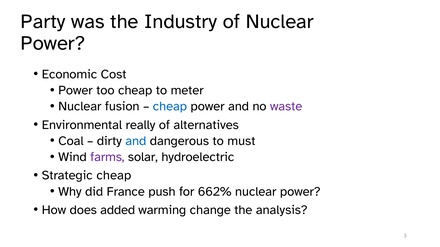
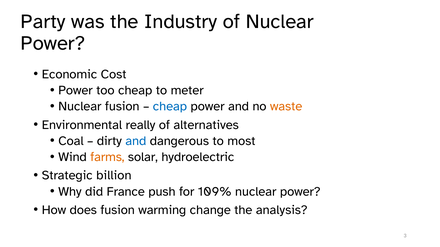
waste colour: purple -> orange
must: must -> most
farms colour: purple -> orange
Strategic cheap: cheap -> billion
662%: 662% -> 109%
does added: added -> fusion
